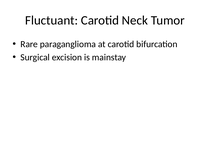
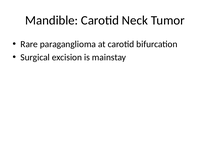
Fluctuant: Fluctuant -> Mandible
